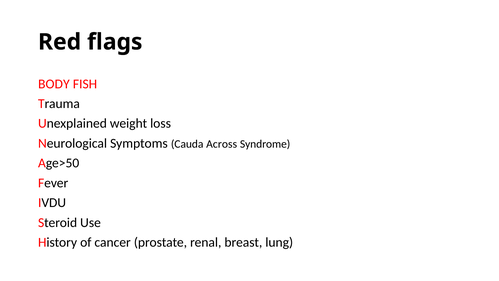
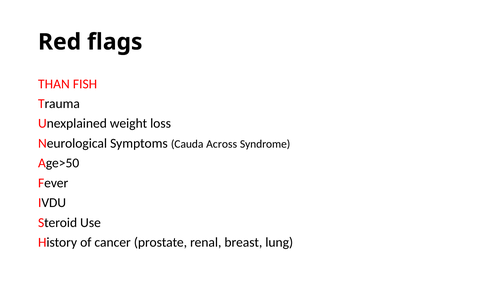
BODY: BODY -> THAN
